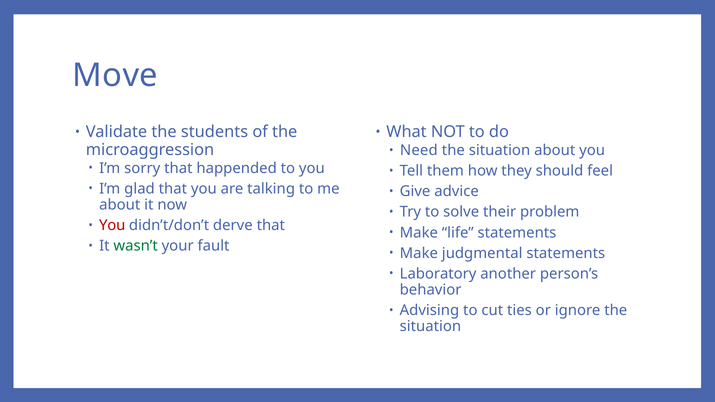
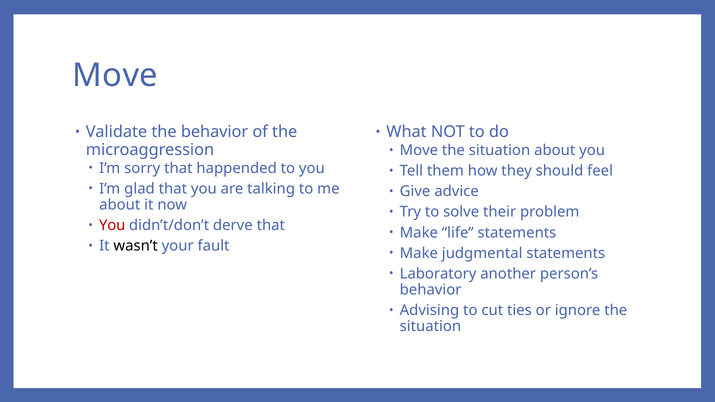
the students: students -> behavior
Need at (419, 150): Need -> Move
wasn’t colour: green -> black
